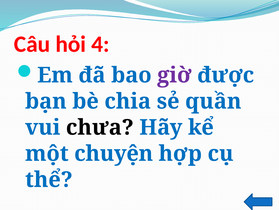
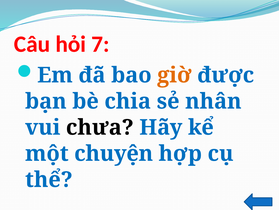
4: 4 -> 7
giờ colour: purple -> orange
quần: quần -> nhân
